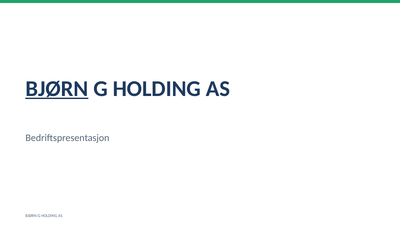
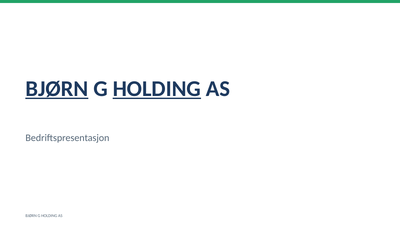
HOLDING at (157, 89) underline: none -> present
